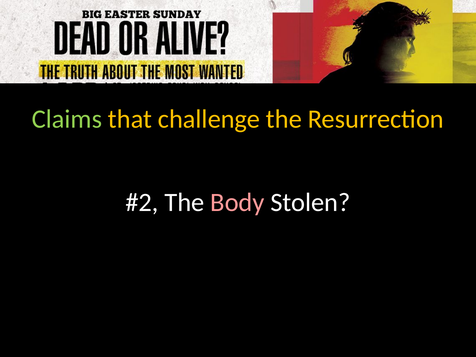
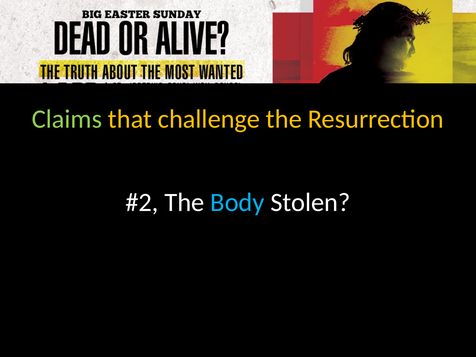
Body colour: pink -> light blue
